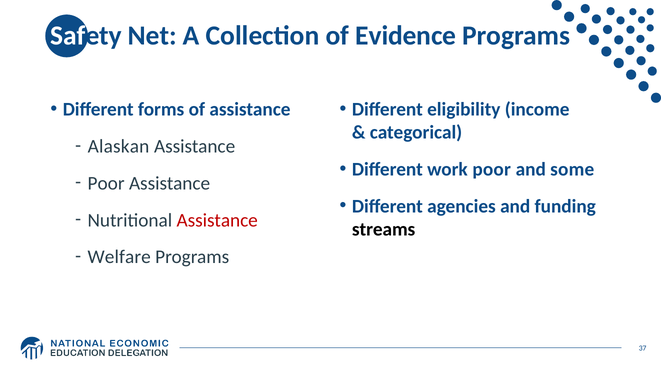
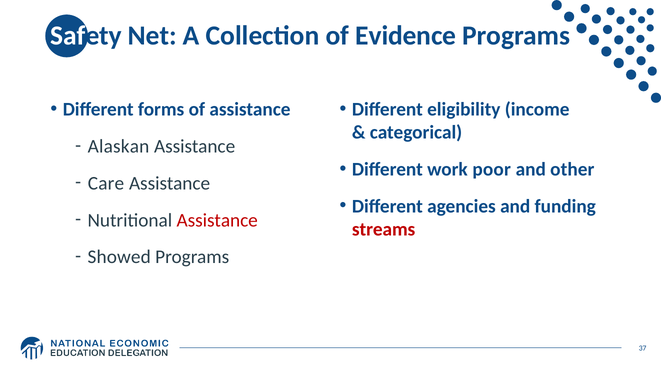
some: some -> other
Poor at (106, 183): Poor -> Care
streams colour: black -> red
Welfare: Welfare -> Showed
